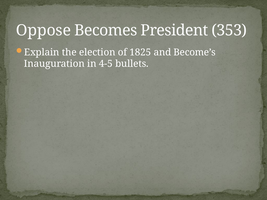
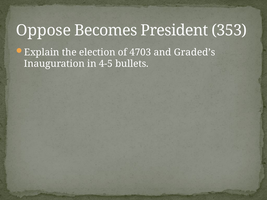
1825: 1825 -> 4703
Become’s: Become’s -> Graded’s
